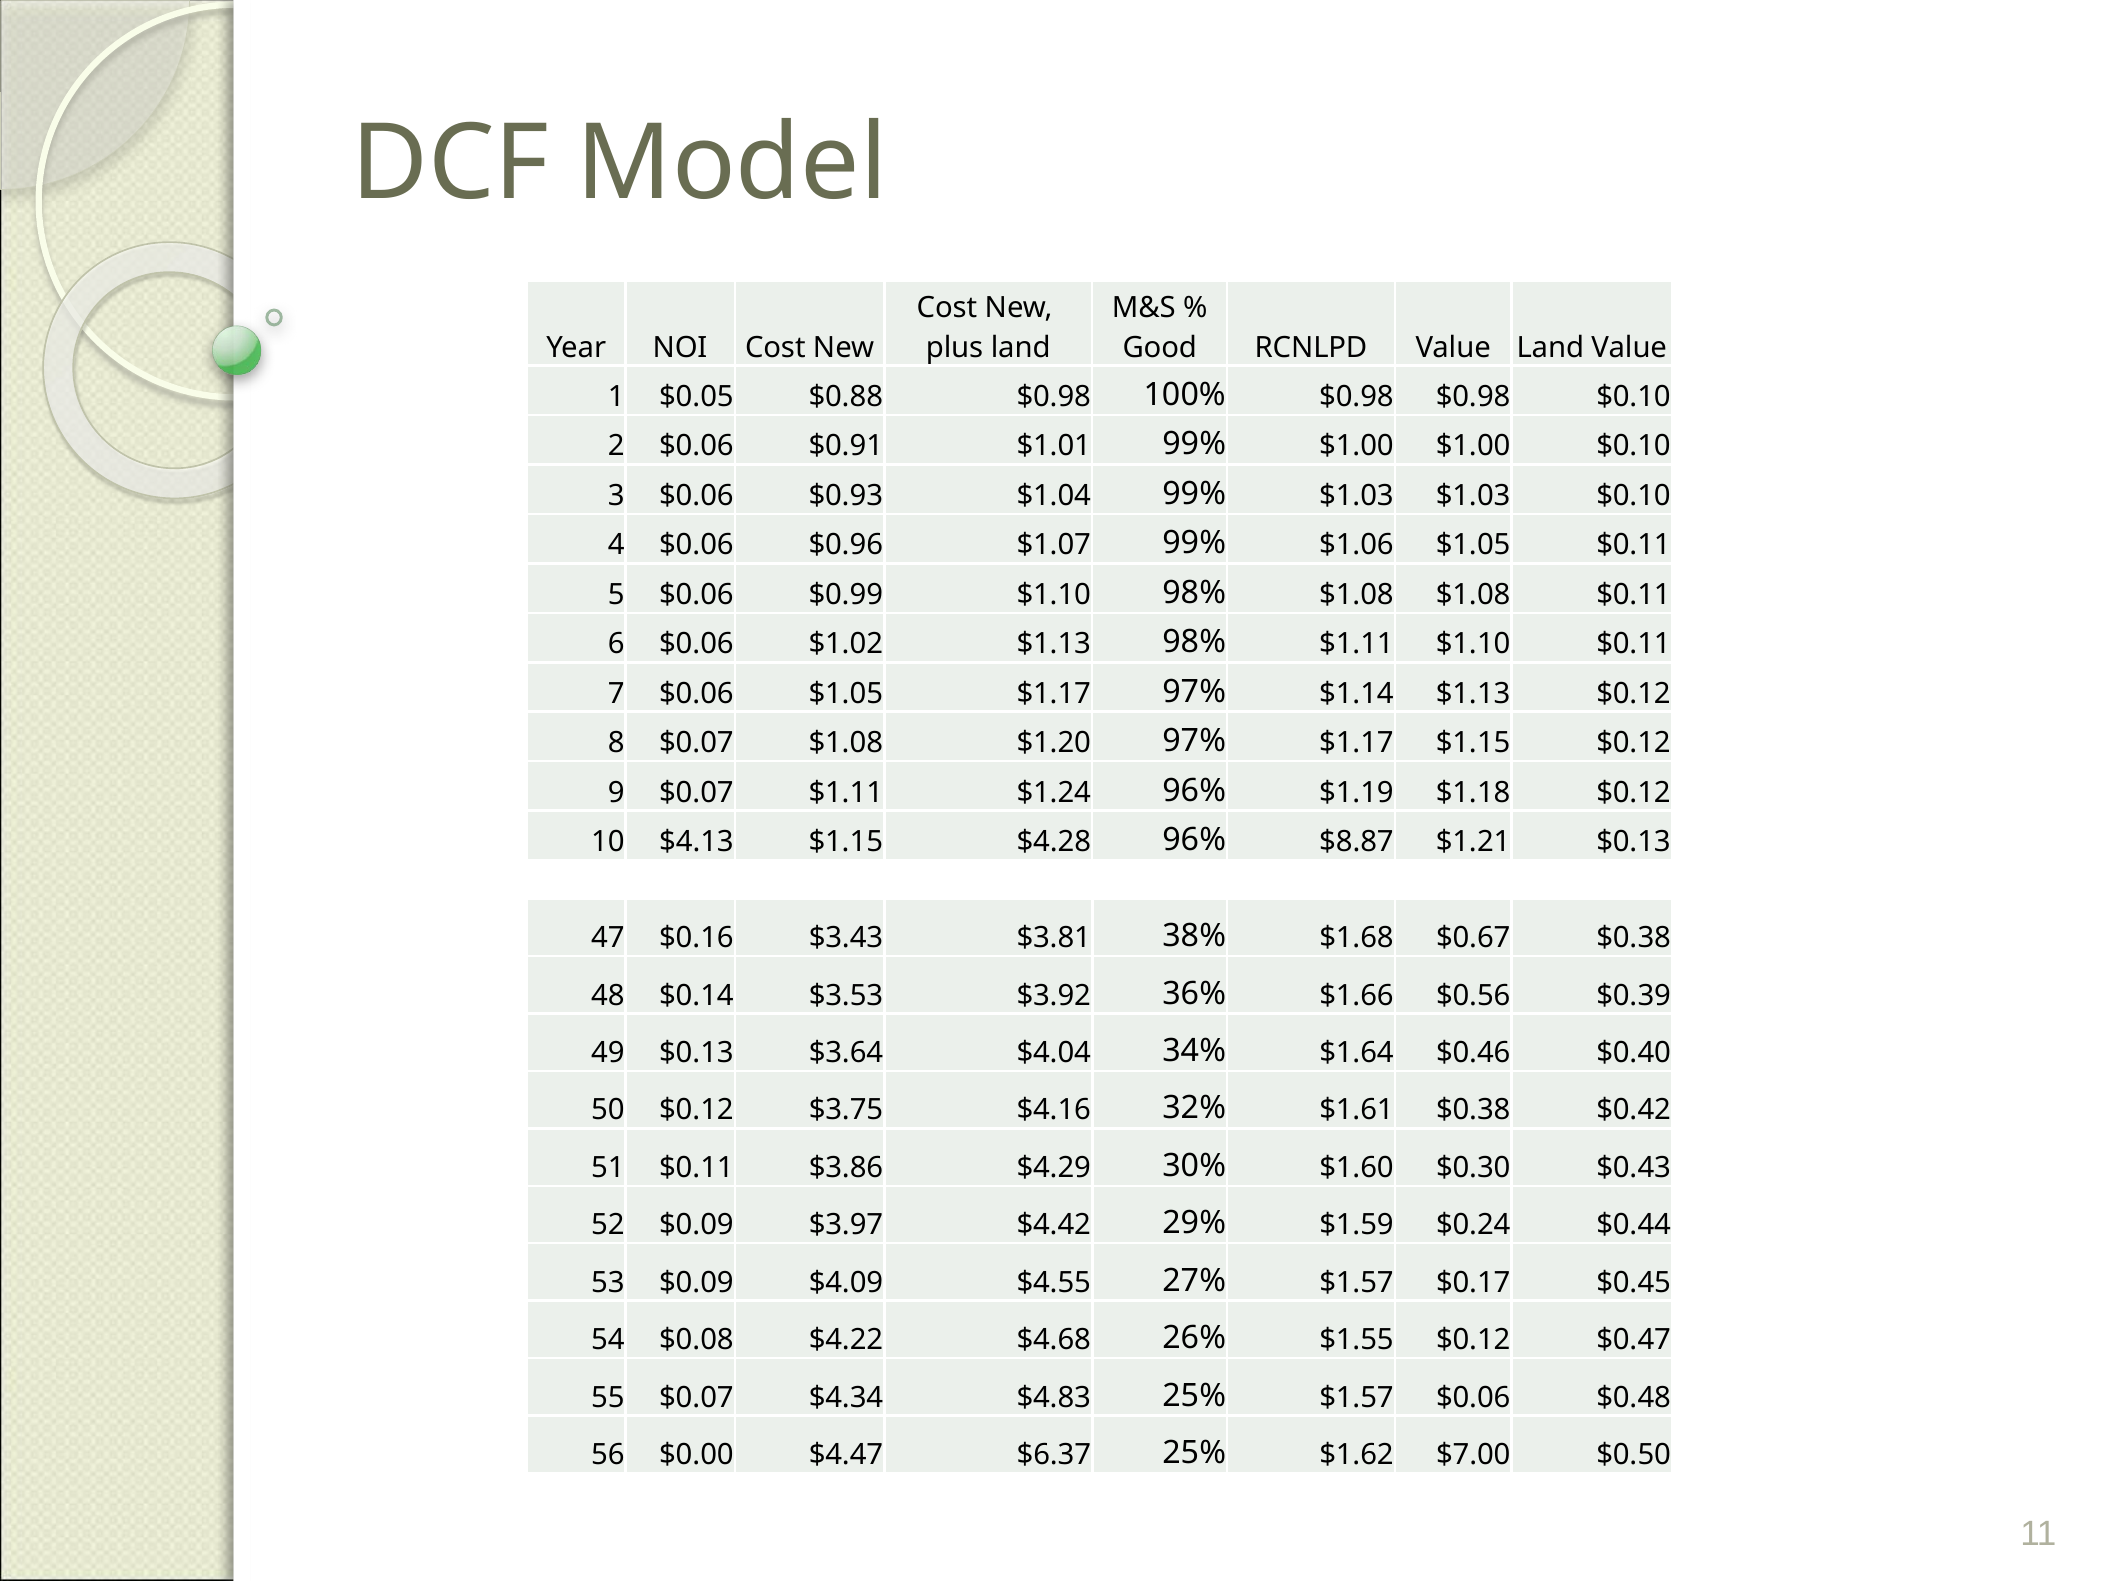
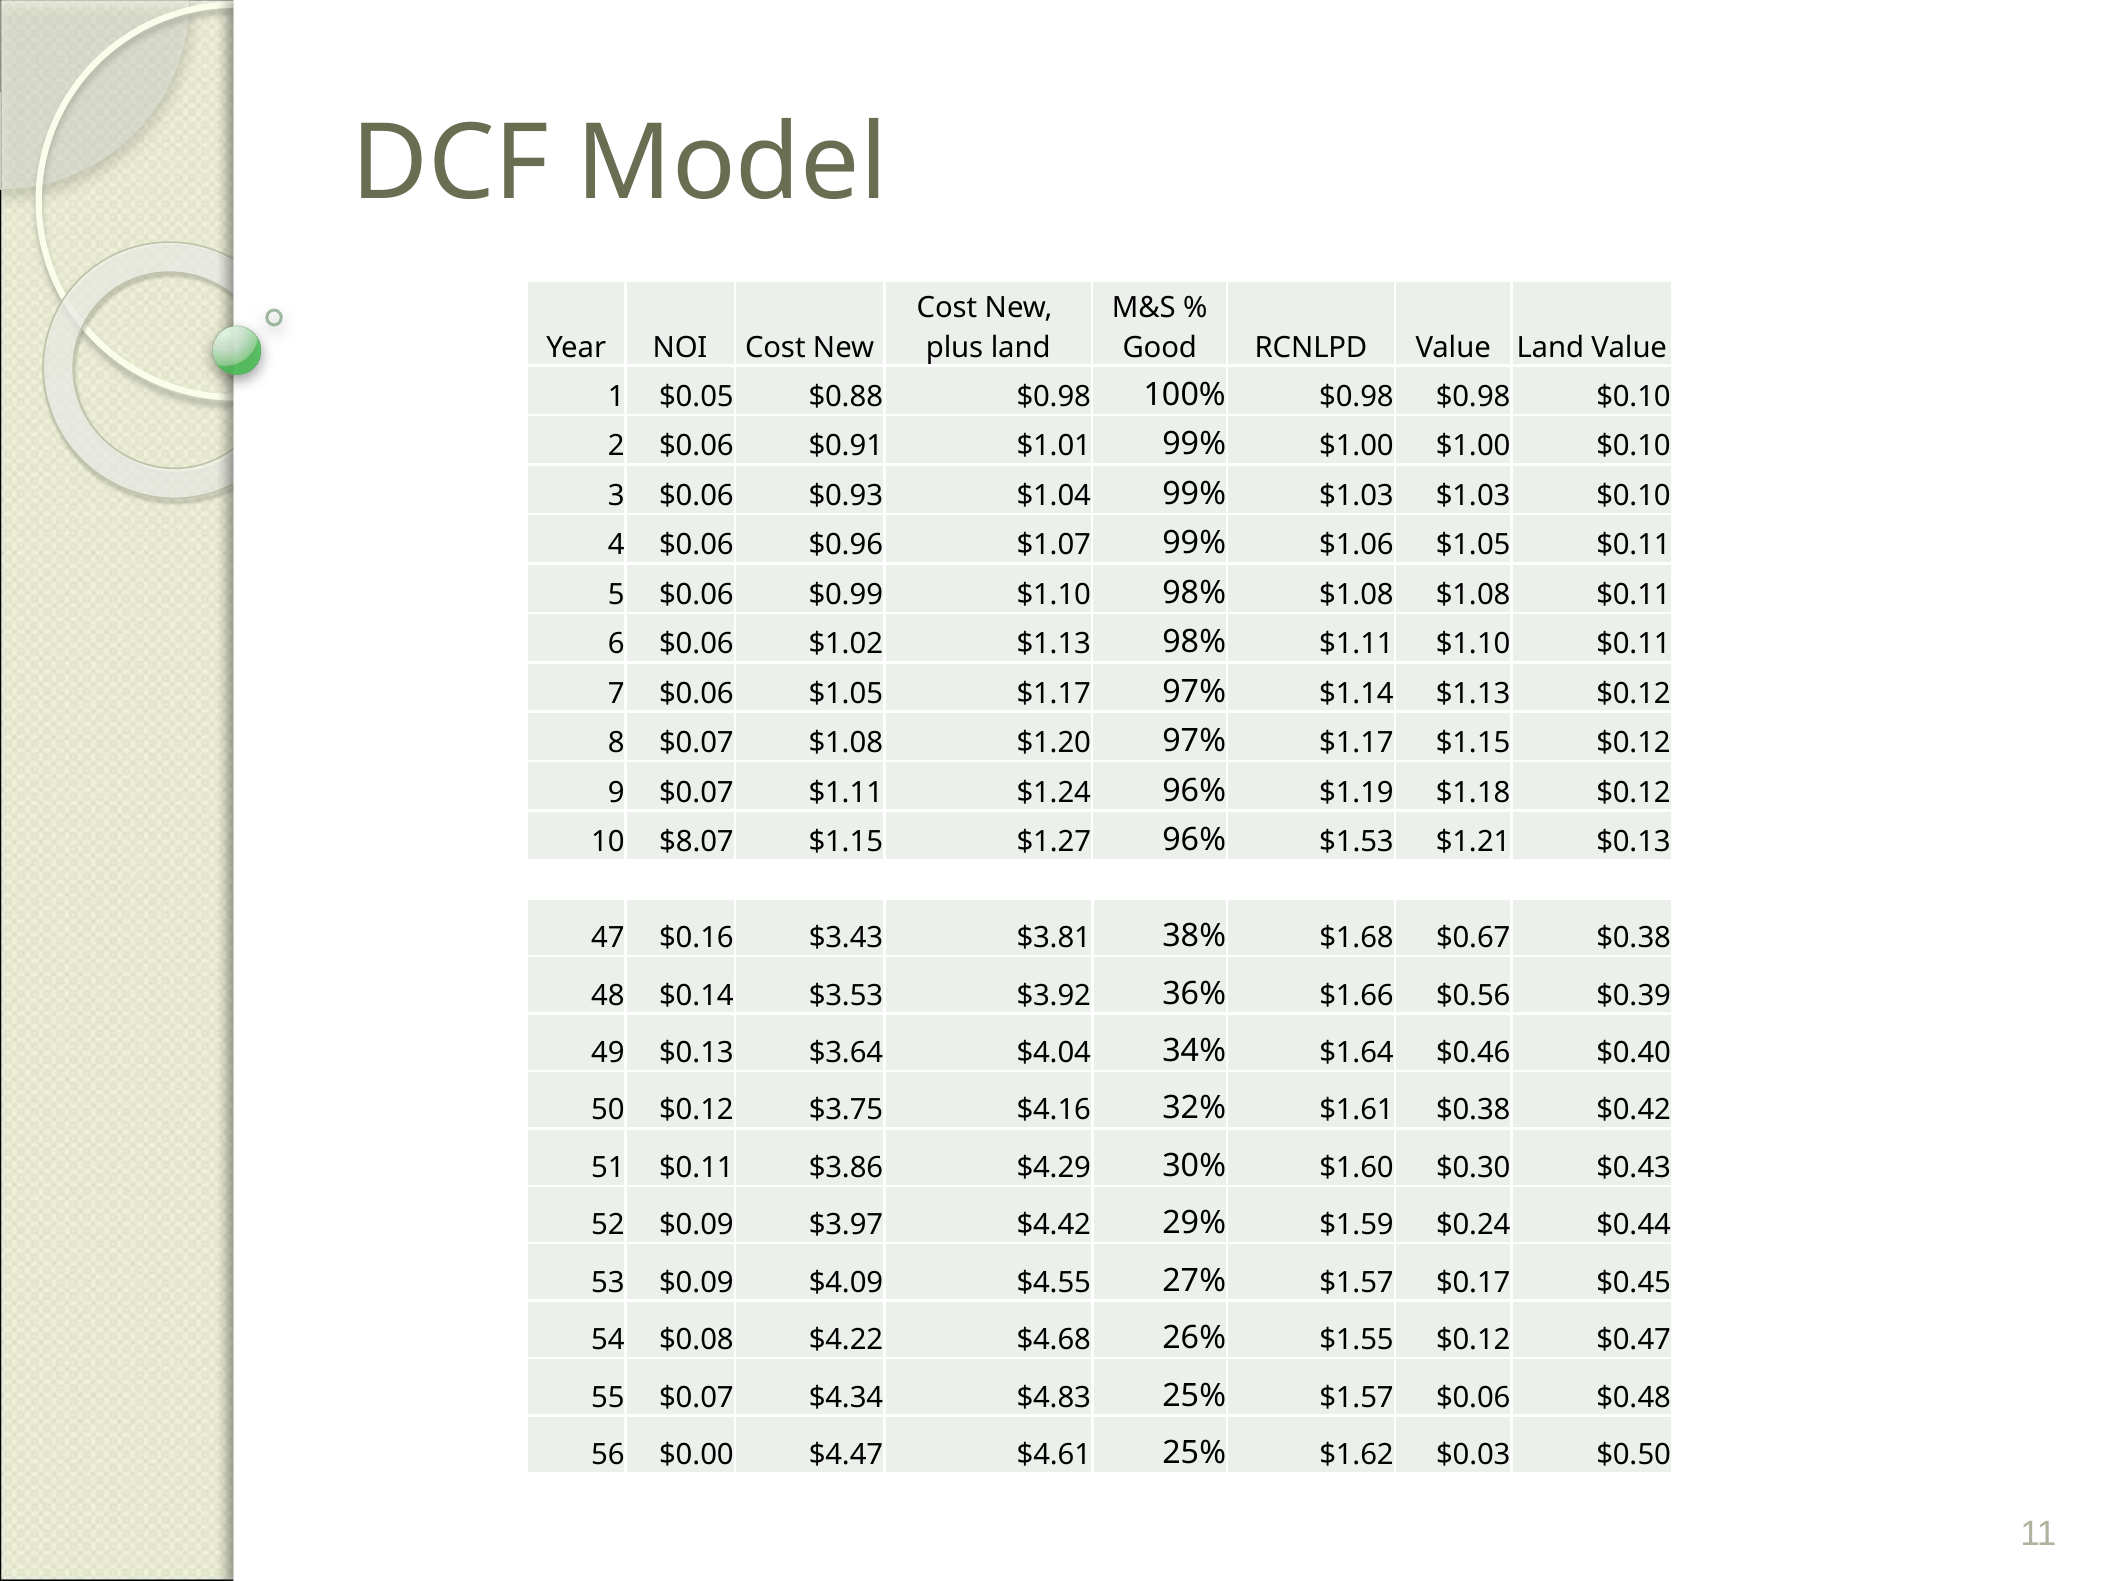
$4.13: $4.13 -> $8.07
$4.28: $4.28 -> $1.27
$8.87: $8.87 -> $1.53
$6.37: $6.37 -> $4.61
$7.00: $7.00 -> $0.03
